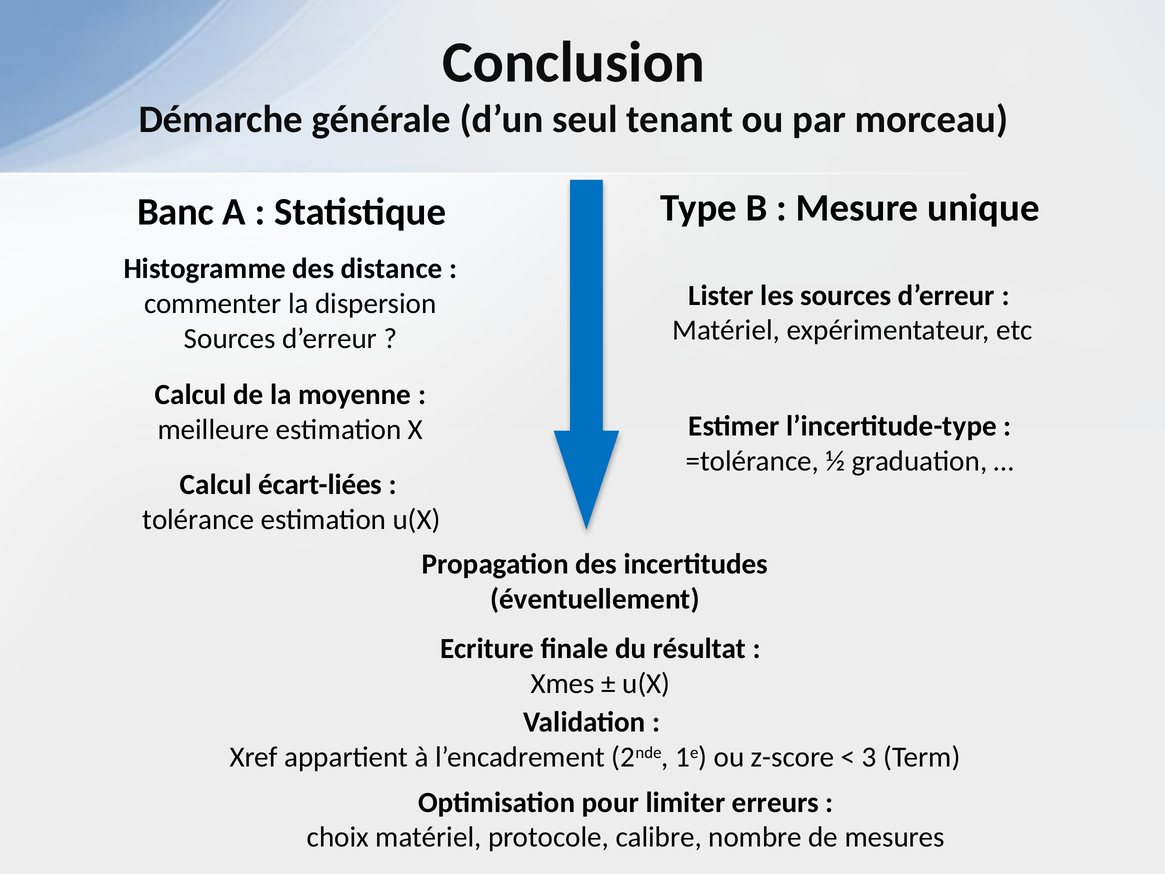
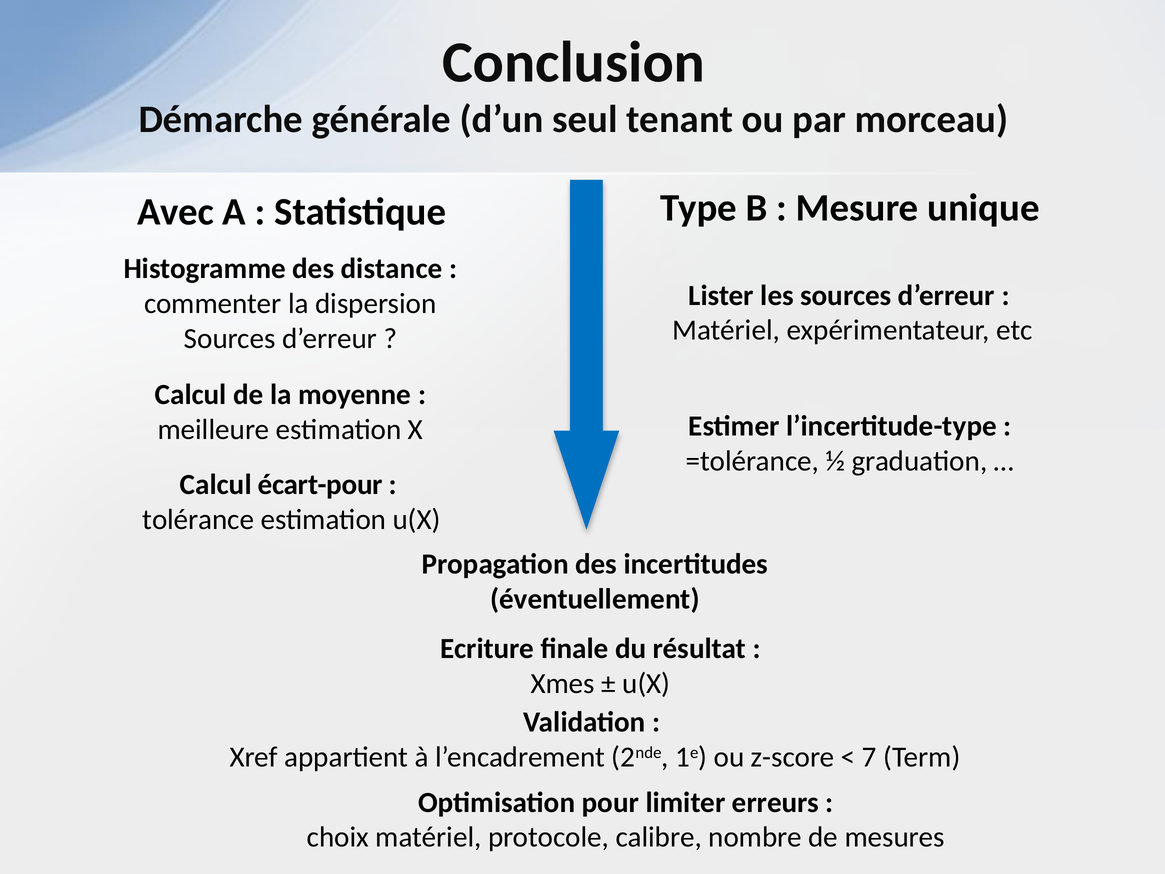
Banc: Banc -> Avec
écart-liées: écart-liées -> écart-pour
3: 3 -> 7
